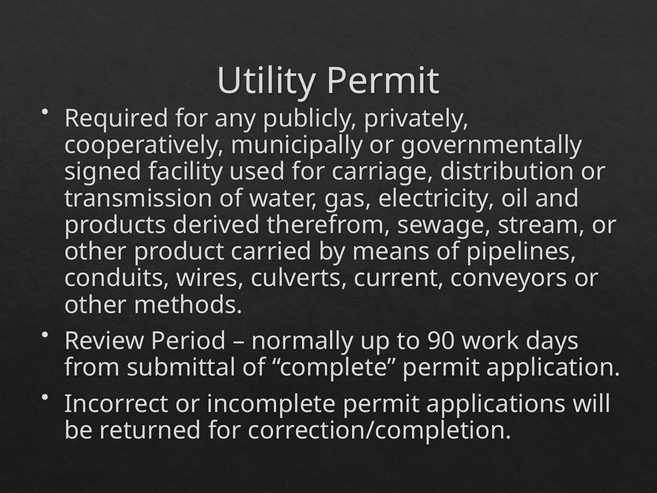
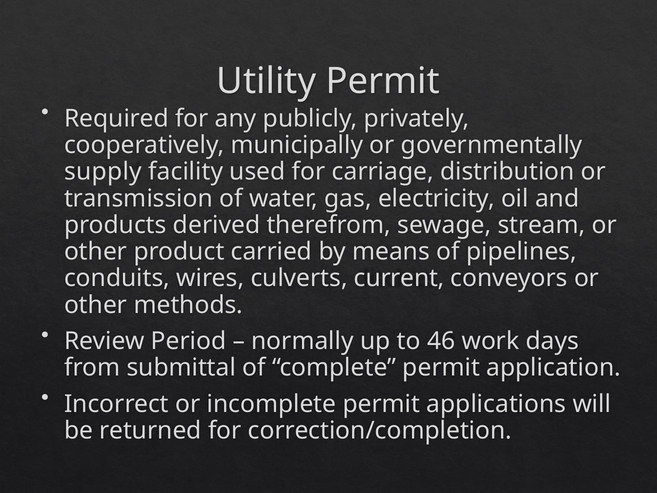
signed: signed -> supply
90: 90 -> 46
